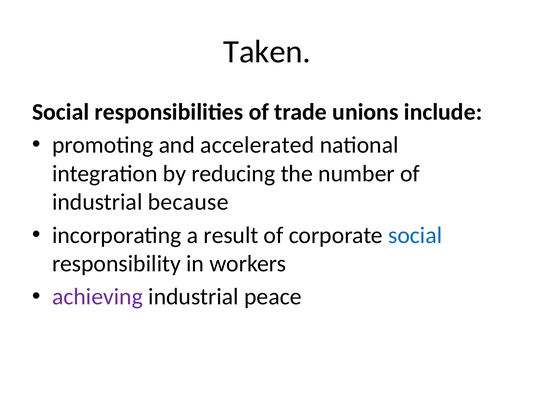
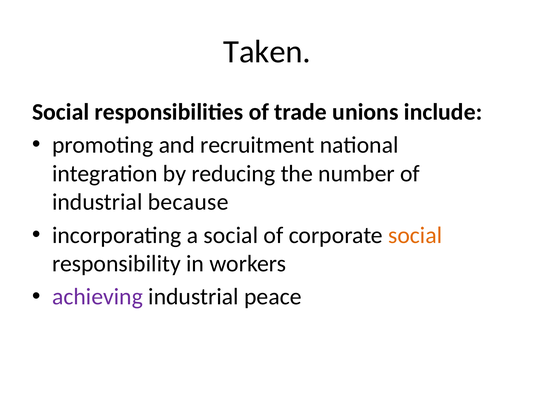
accelerated: accelerated -> recruitment
a result: result -> social
social at (415, 235) colour: blue -> orange
